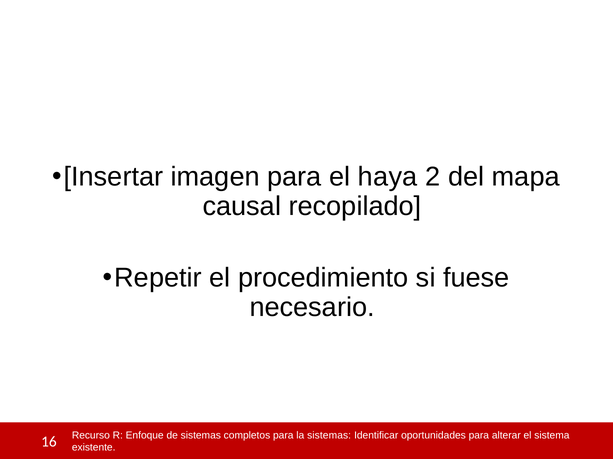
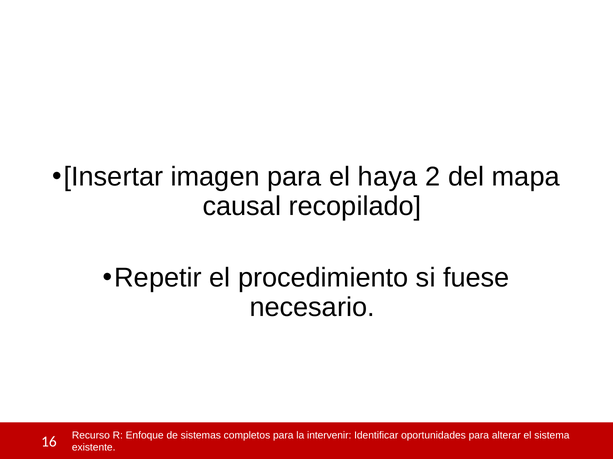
la sistemas: sistemas -> intervenir
